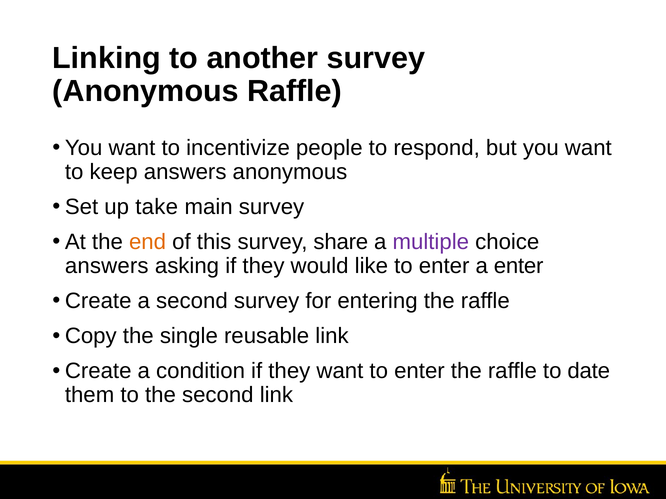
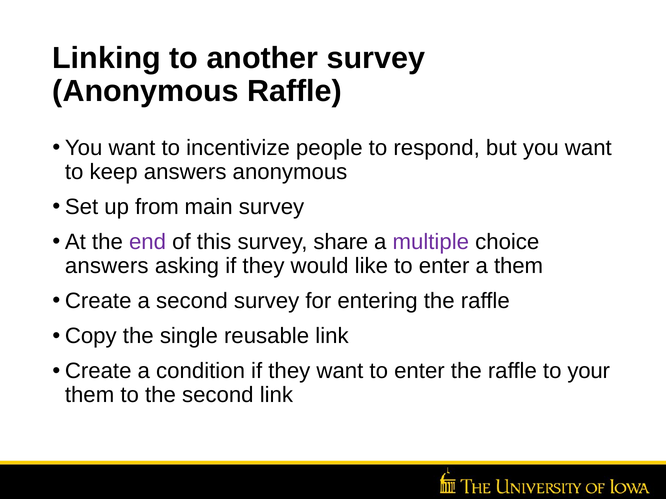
take: take -> from
end colour: orange -> purple
a enter: enter -> them
date: date -> your
